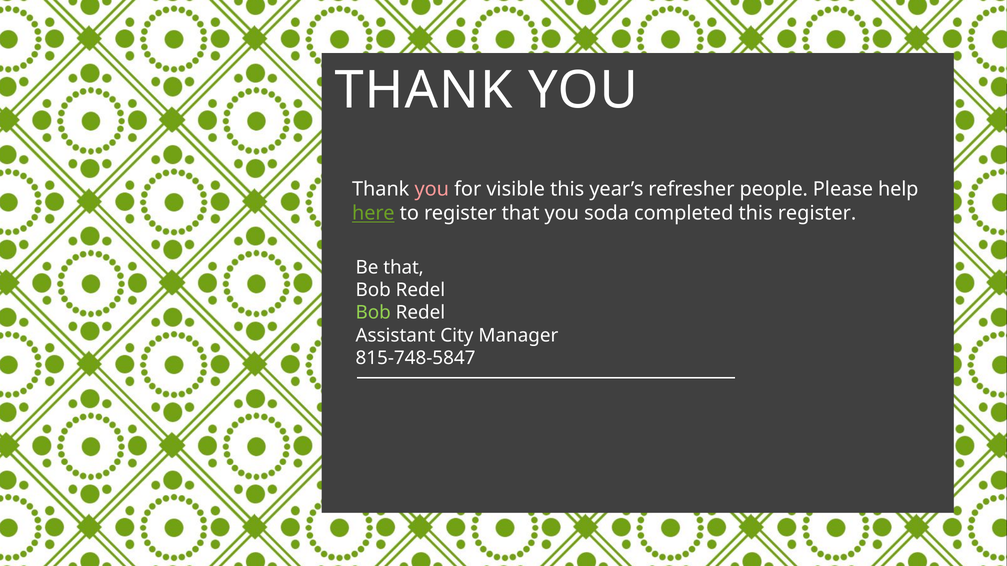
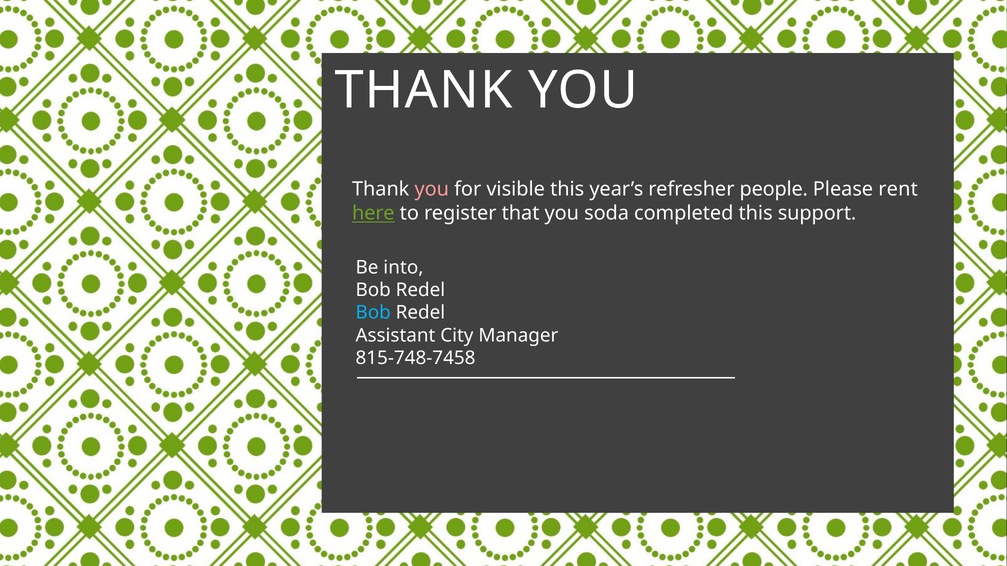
help: help -> rent
this register: register -> support
Be that: that -> into
Bob at (373, 313) colour: light green -> light blue
815-748-5847: 815-748-5847 -> 815-748-7458
